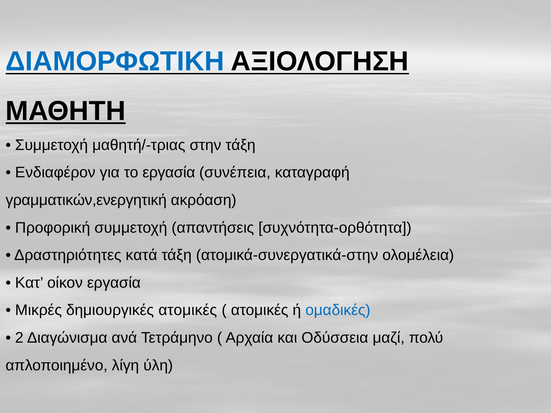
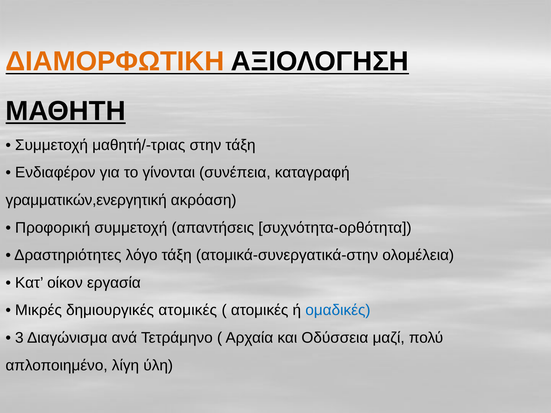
ΔΙΑΜΟΡΦΩΤΙΚΗ colour: blue -> orange
το εργασία: εργασία -> γίνονται
κατά: κατά -> λόγο
2: 2 -> 3
